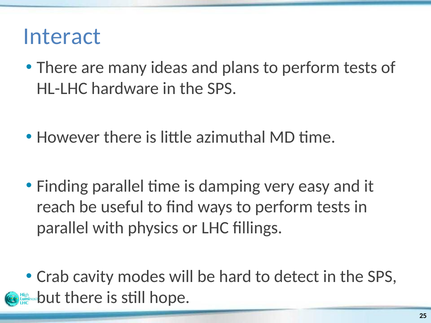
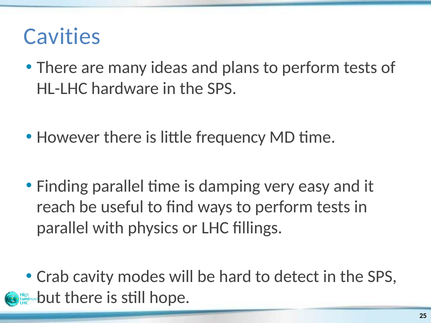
Interact: Interact -> Cavities
azimuthal: azimuthal -> frequency
